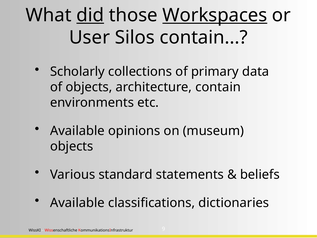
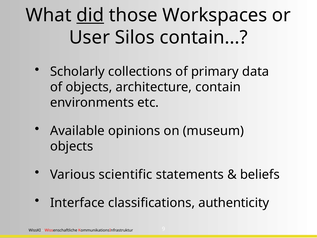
Workspaces underline: present -> none
standard: standard -> scientific
Available at (77, 203): Available -> Interface
dictionaries: dictionaries -> authenticity
